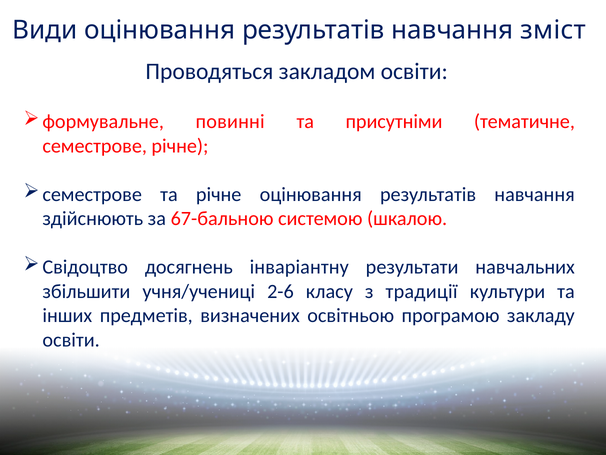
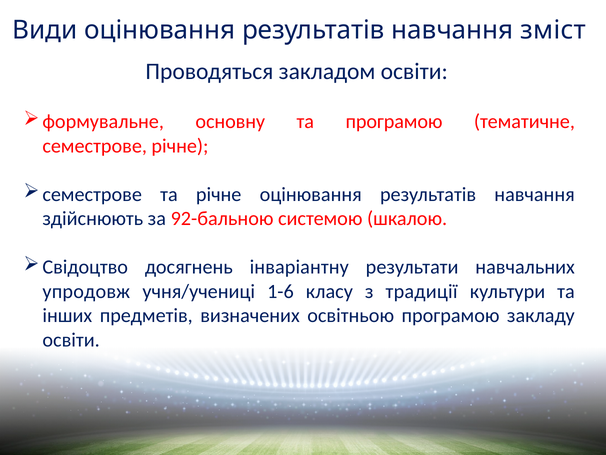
повинні: повинні -> основну
та присутніми: присутніми -> програмою
67-бальною: 67-бальною -> 92-бальною
збільшити: збільшити -> упродовж
2-6: 2-6 -> 1-6
